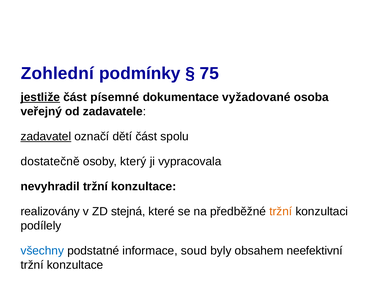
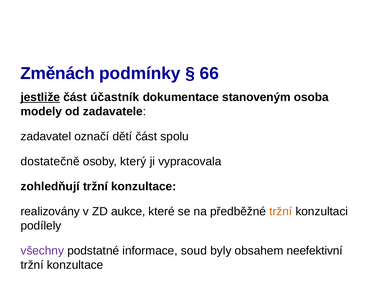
Zohlední: Zohlední -> Změnách
75: 75 -> 66
písemné: písemné -> účastník
vyžadované: vyžadované -> stanoveným
veřejný: veřejný -> modely
zadavatel underline: present -> none
nevyhradil: nevyhradil -> zohledňují
stejná: stejná -> aukce
všechny colour: blue -> purple
